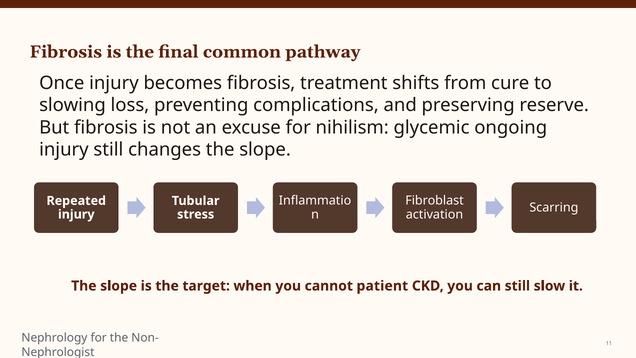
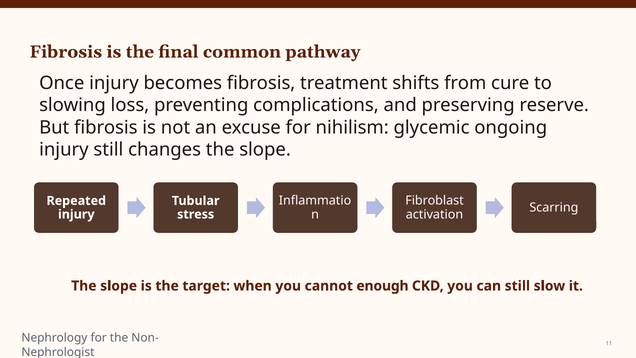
patient: patient -> enough
